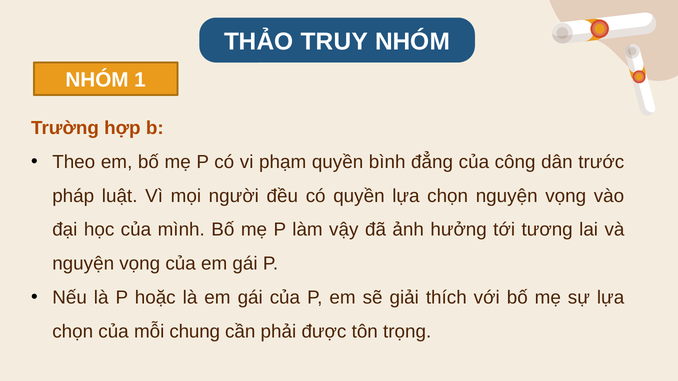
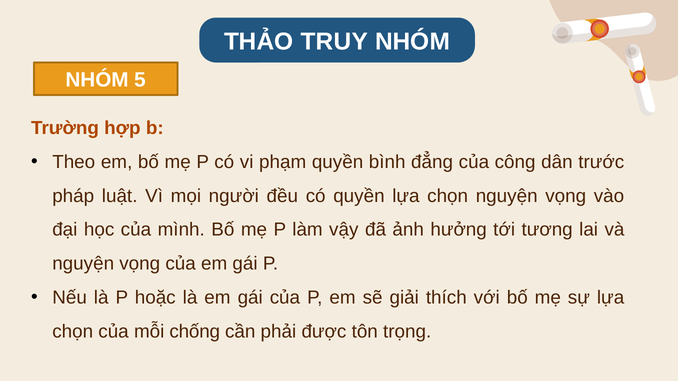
1: 1 -> 5
chung: chung -> chống
